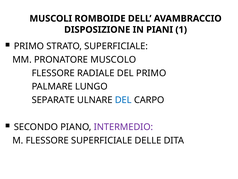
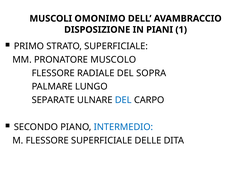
ROMBOIDE: ROMBOIDE -> OMONIMO
DEL PRIMO: PRIMO -> SOPRA
INTERMEDIO colour: purple -> blue
